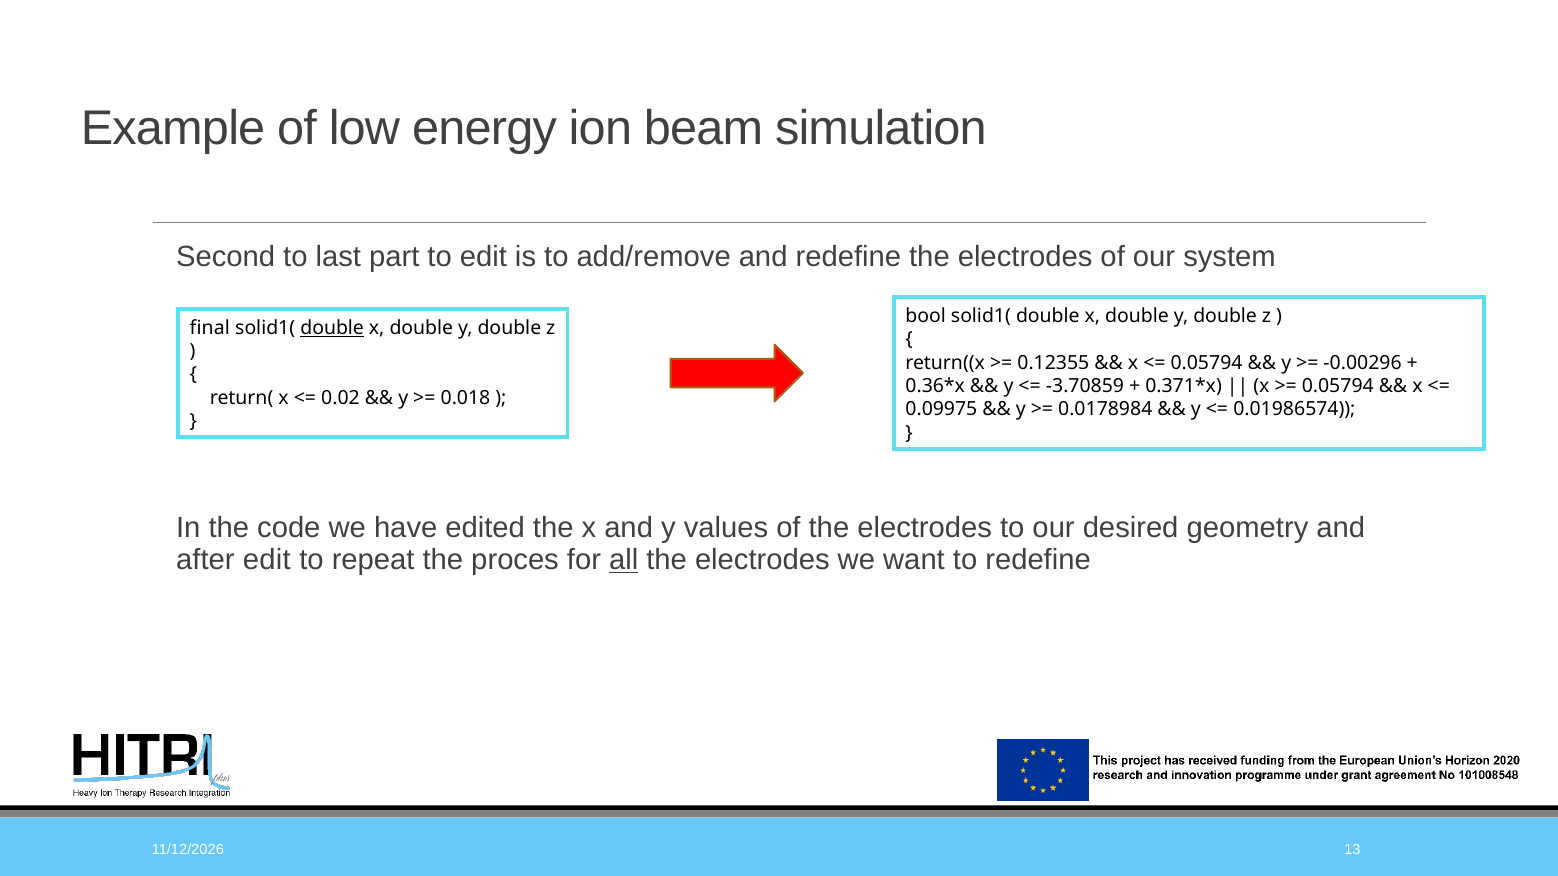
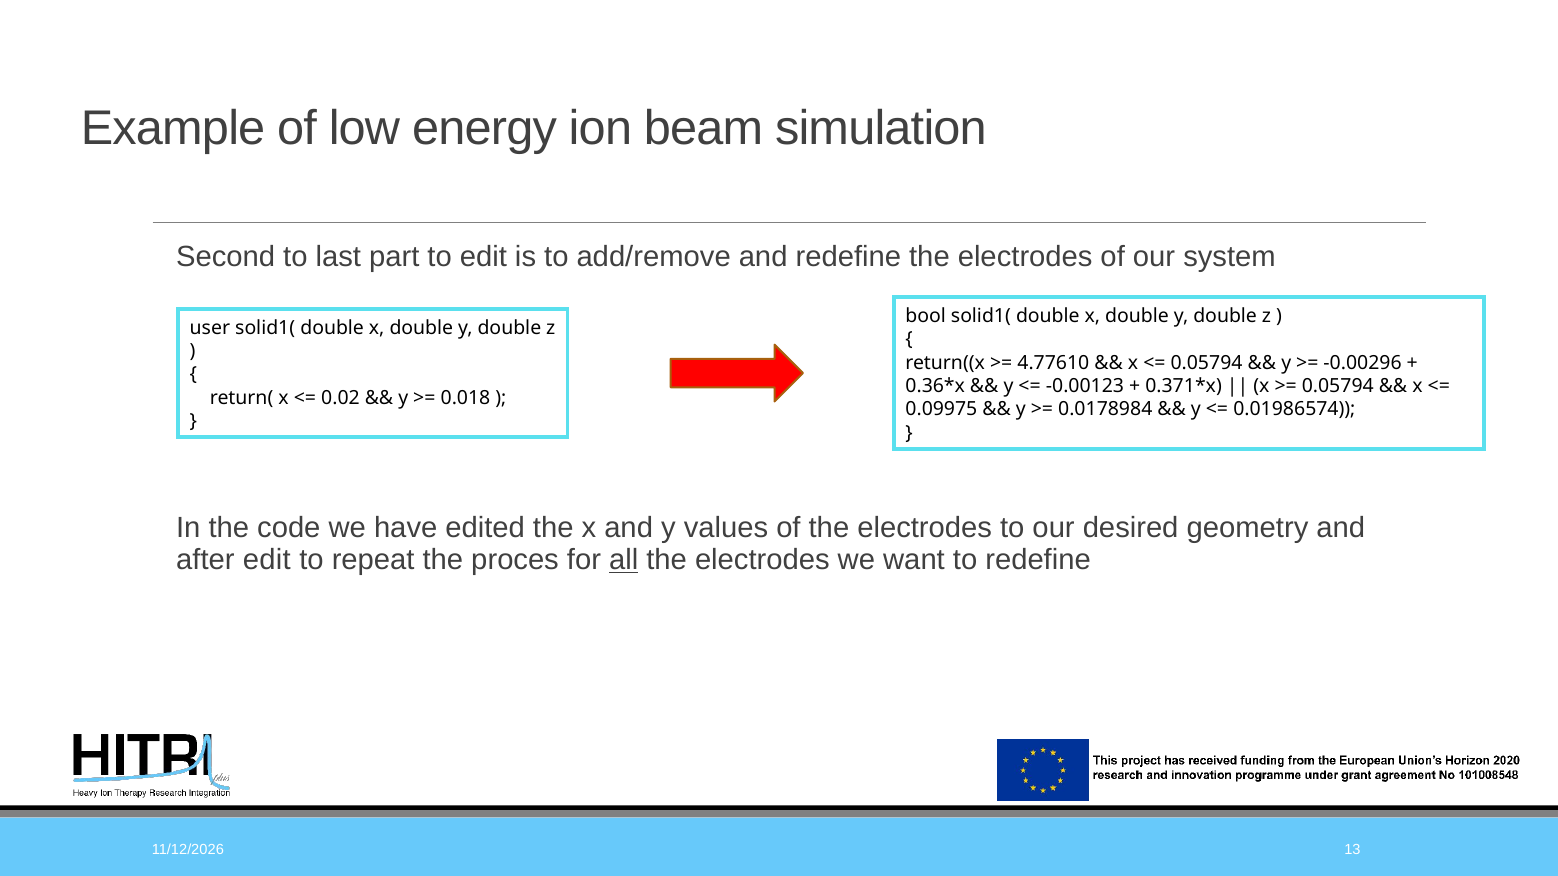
final: final -> user
double at (332, 328) underline: present -> none
0.12355: 0.12355 -> 4.77610
-3.70859: -3.70859 -> -0.00123
